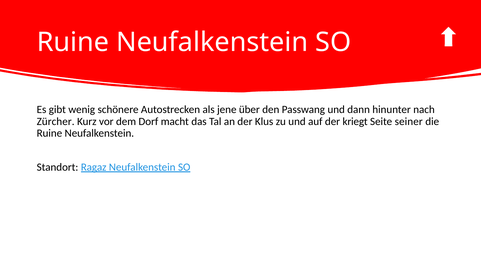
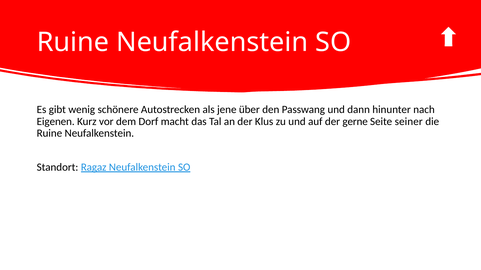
Zürcher: Zürcher -> Eigenen
kriegt: kriegt -> gerne
